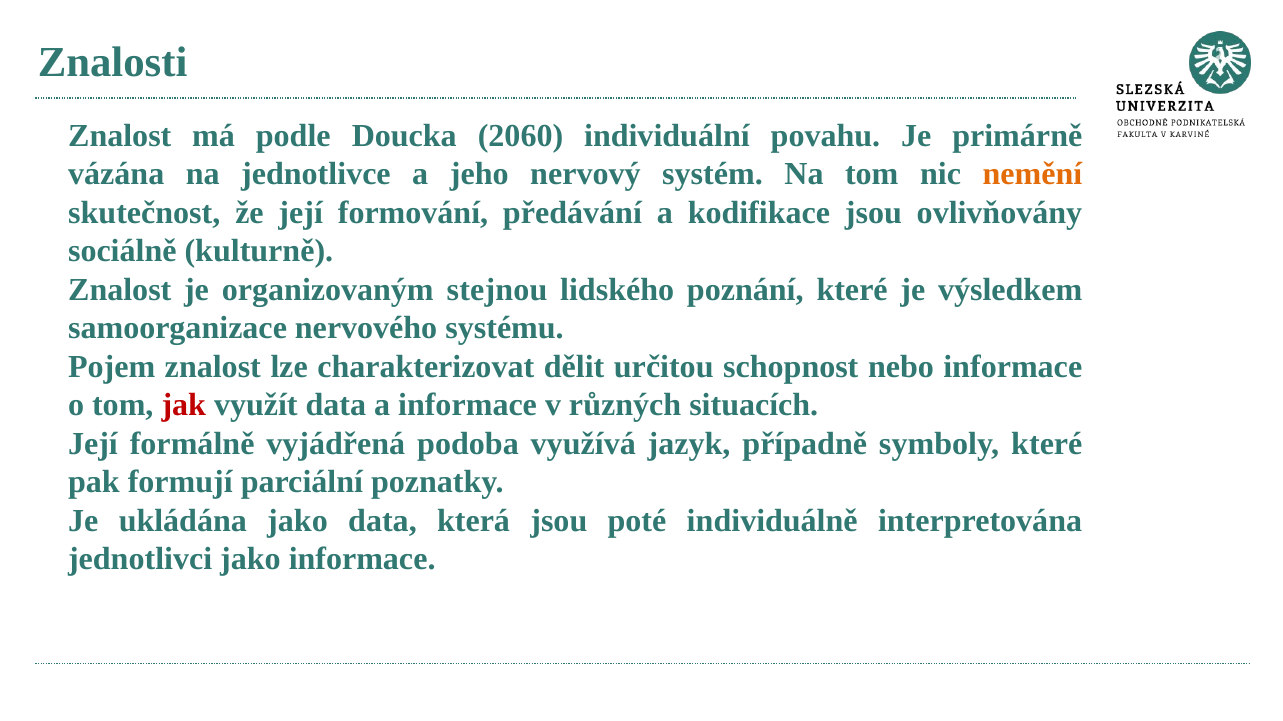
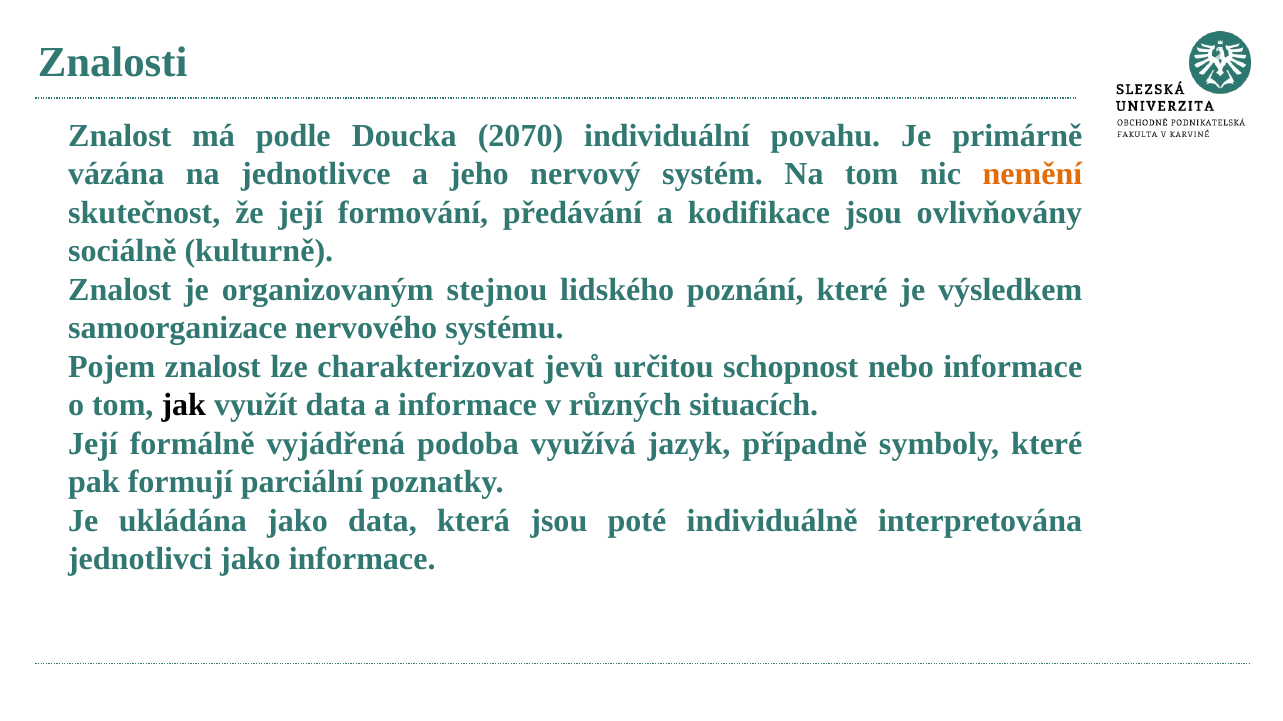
2060: 2060 -> 2070
dělit: dělit -> jevů
jak colour: red -> black
